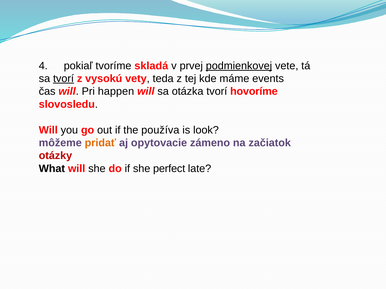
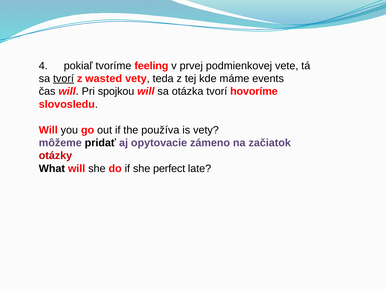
skladá: skladá -> feeling
podmienkovej underline: present -> none
vysokú: vysokú -> wasted
happen: happen -> spojkou
is look: look -> vety
pridať colour: orange -> black
